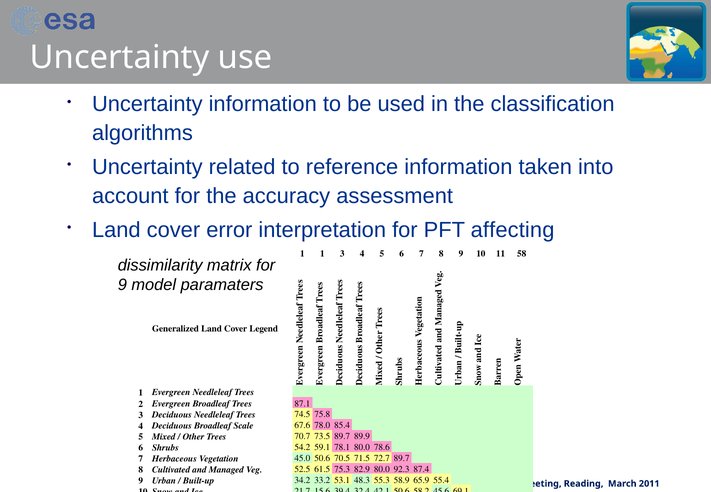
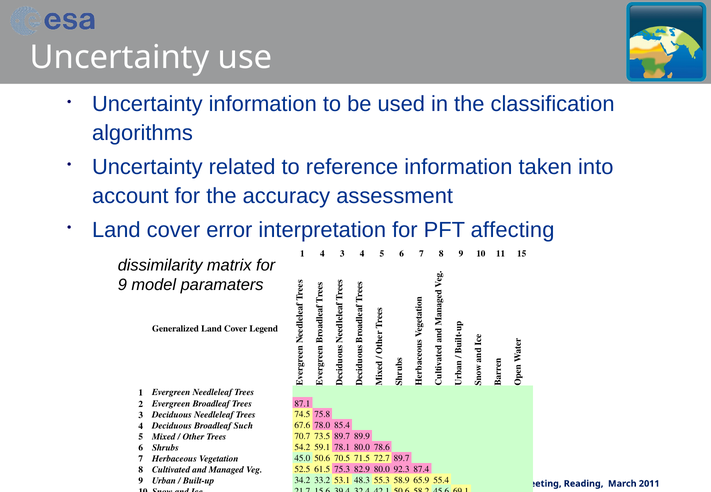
1 1: 1 -> 4
58: 58 -> 15
Scale: Scale -> Such
